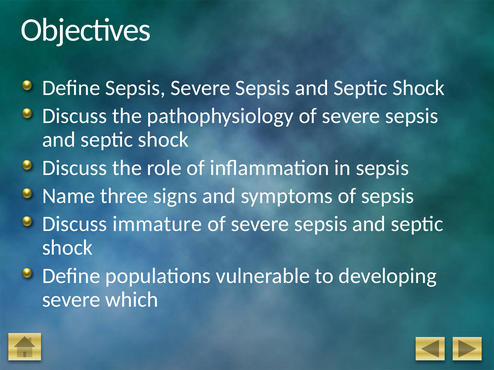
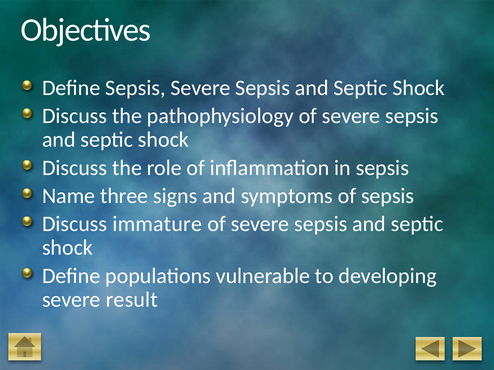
which: which -> result
